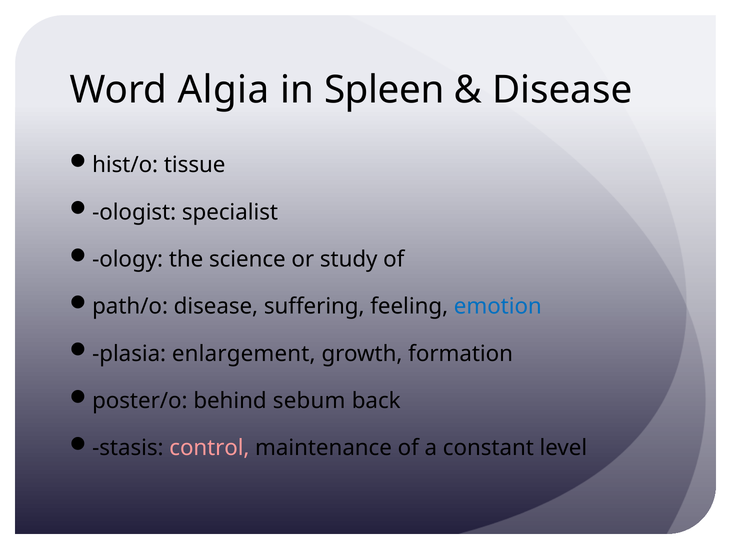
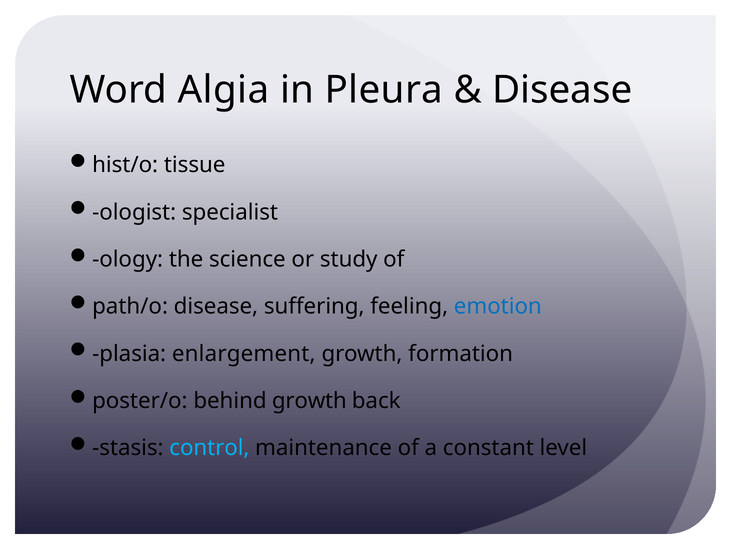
Spleen: Spleen -> Pleura
behind sebum: sebum -> growth
control colour: pink -> light blue
